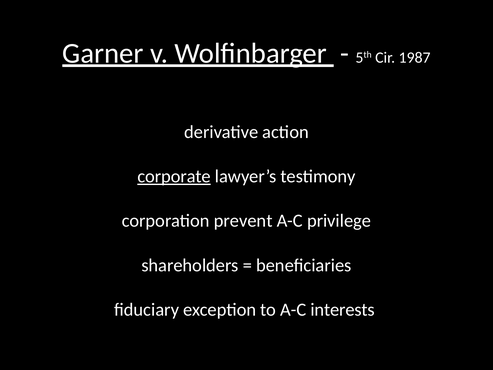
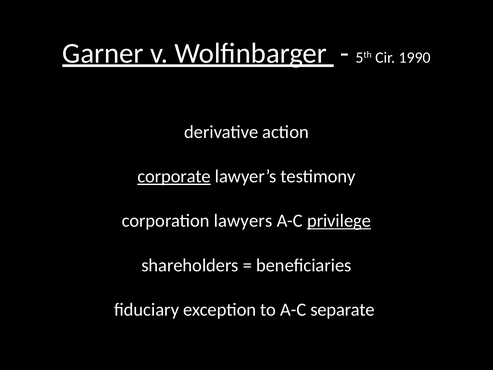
1987: 1987 -> 1990
prevent: prevent -> lawyers
privilege underline: none -> present
interests: interests -> separate
